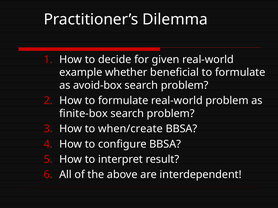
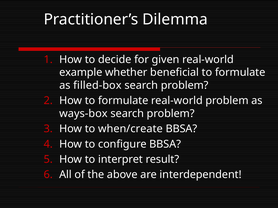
avoid-box: avoid-box -> filled-box
finite-box: finite-box -> ways-box
